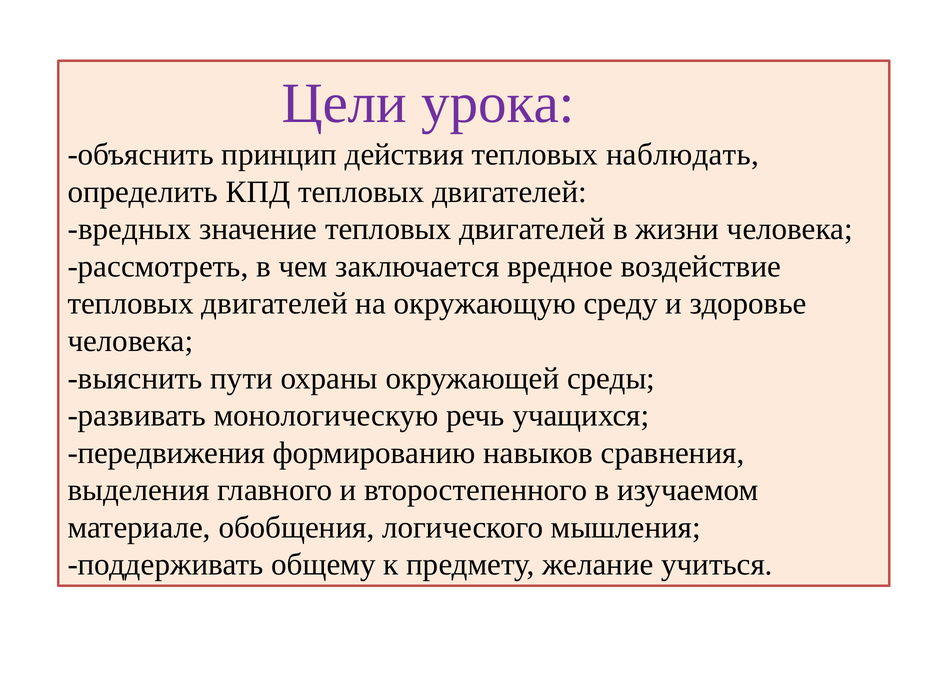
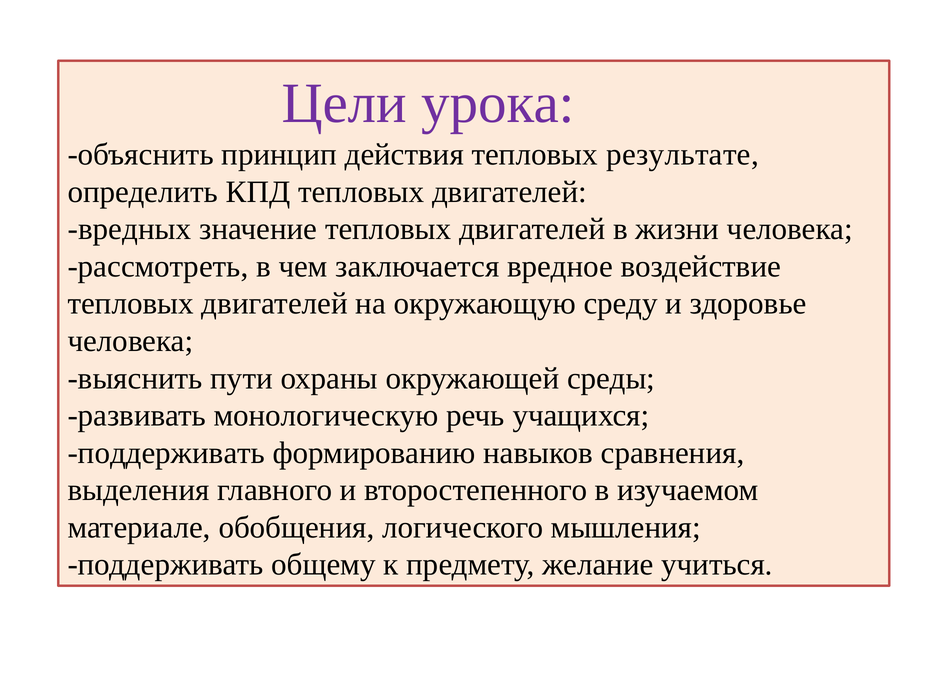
наблюдать: наблюдать -> результате
передвижения at (166, 453): передвижения -> поддерживать
